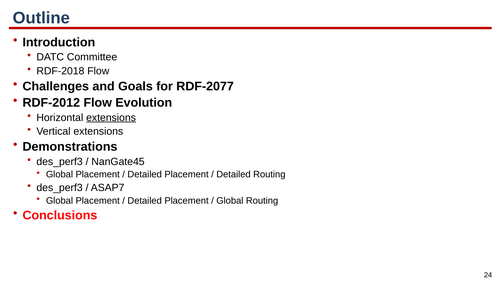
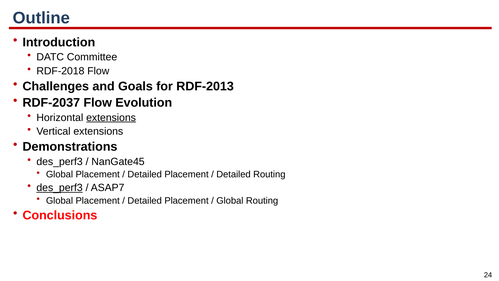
RDF-2077: RDF-2077 -> RDF-2013
RDF-2012: RDF-2012 -> RDF-2037
des_perf3 at (60, 188) underline: none -> present
